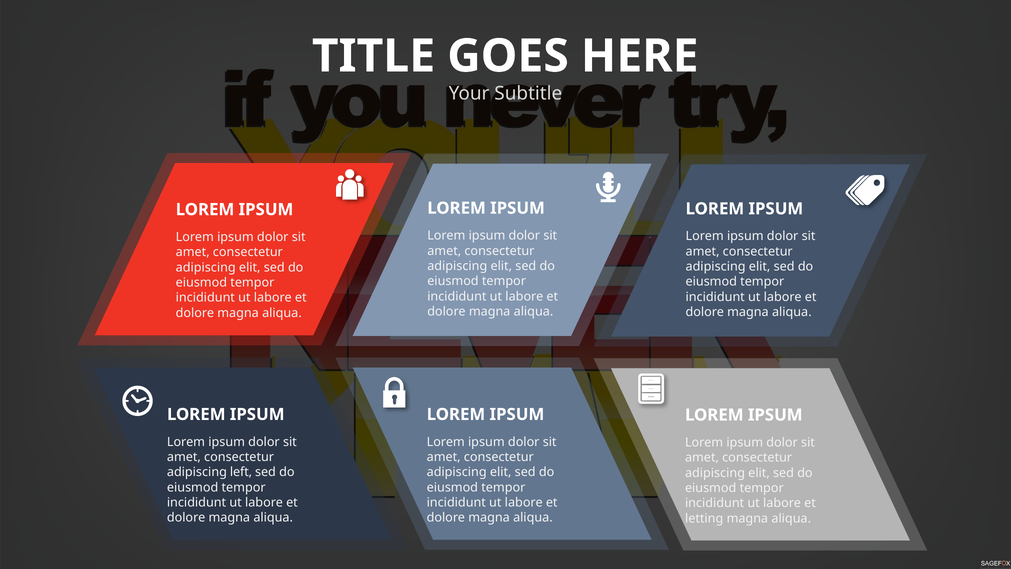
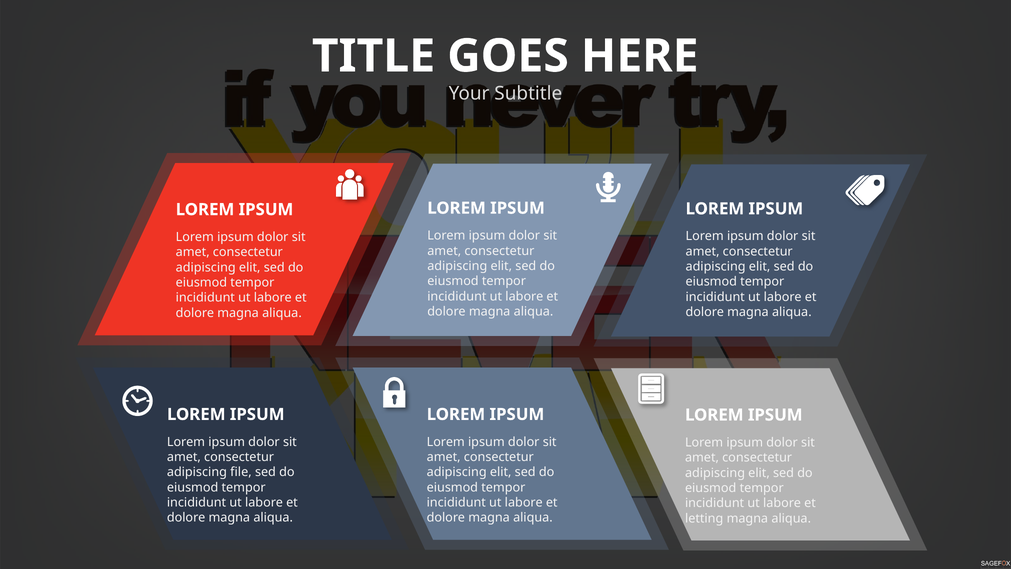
left: left -> file
